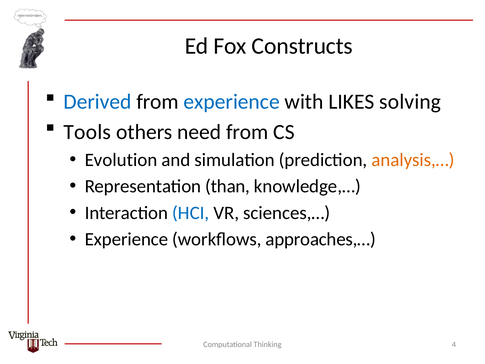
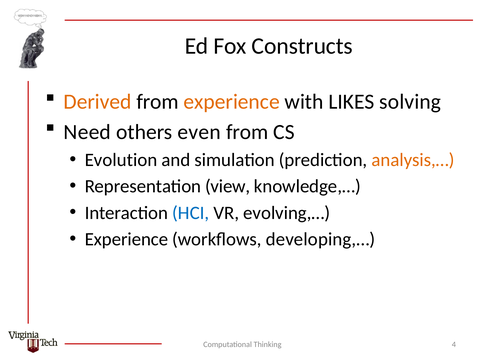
Derived colour: blue -> orange
experience at (232, 102) colour: blue -> orange
Tools: Tools -> Need
need: need -> even
than: than -> view
sciences,…: sciences,… -> evolving,…
approaches,…: approaches,… -> developing,…
